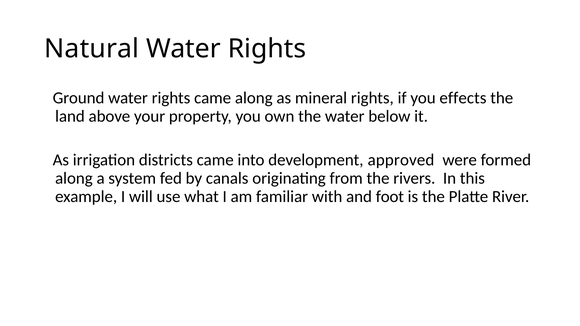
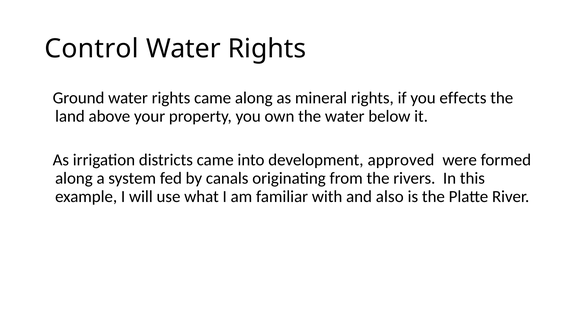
Natural: Natural -> Control
foot: foot -> also
